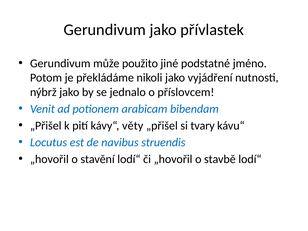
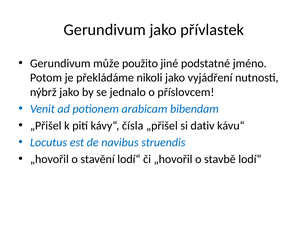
věty: věty -> čísla
tvary: tvary -> dativ
